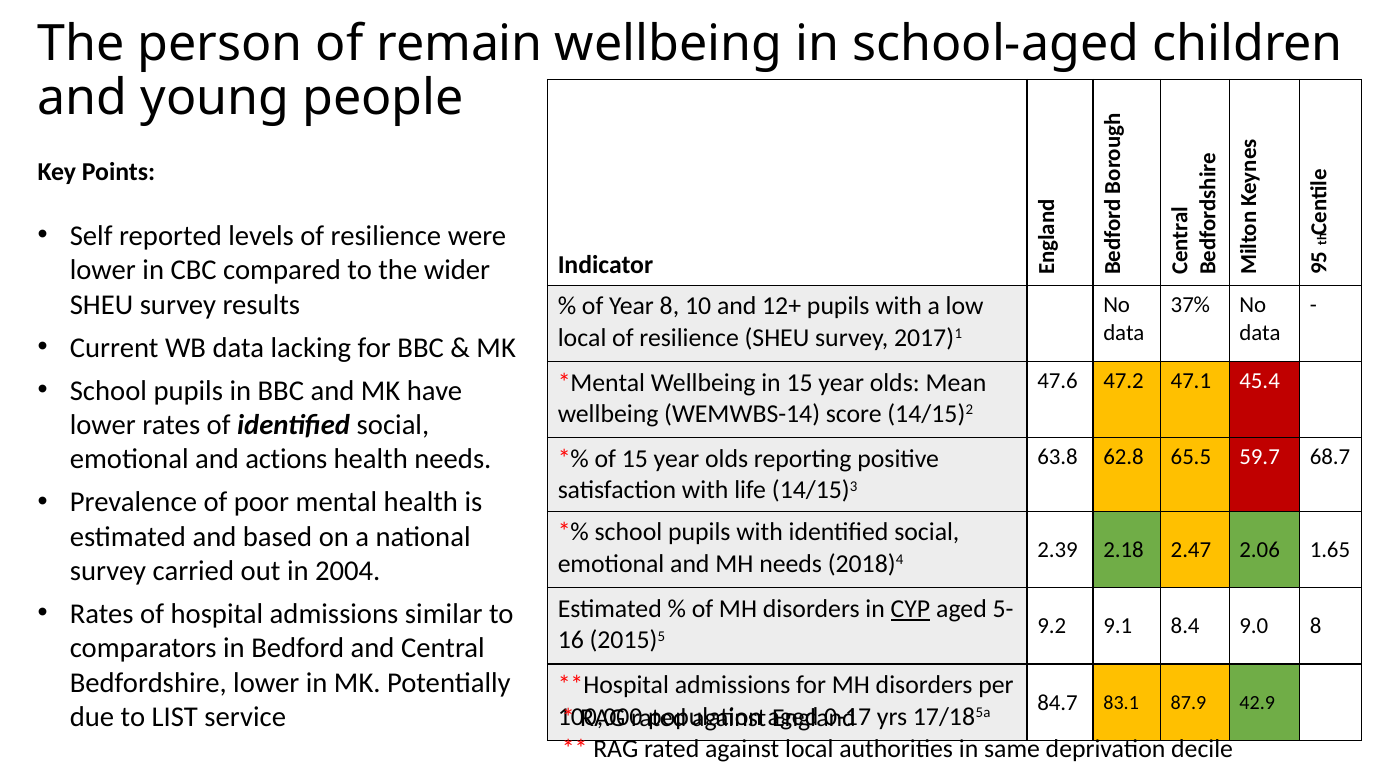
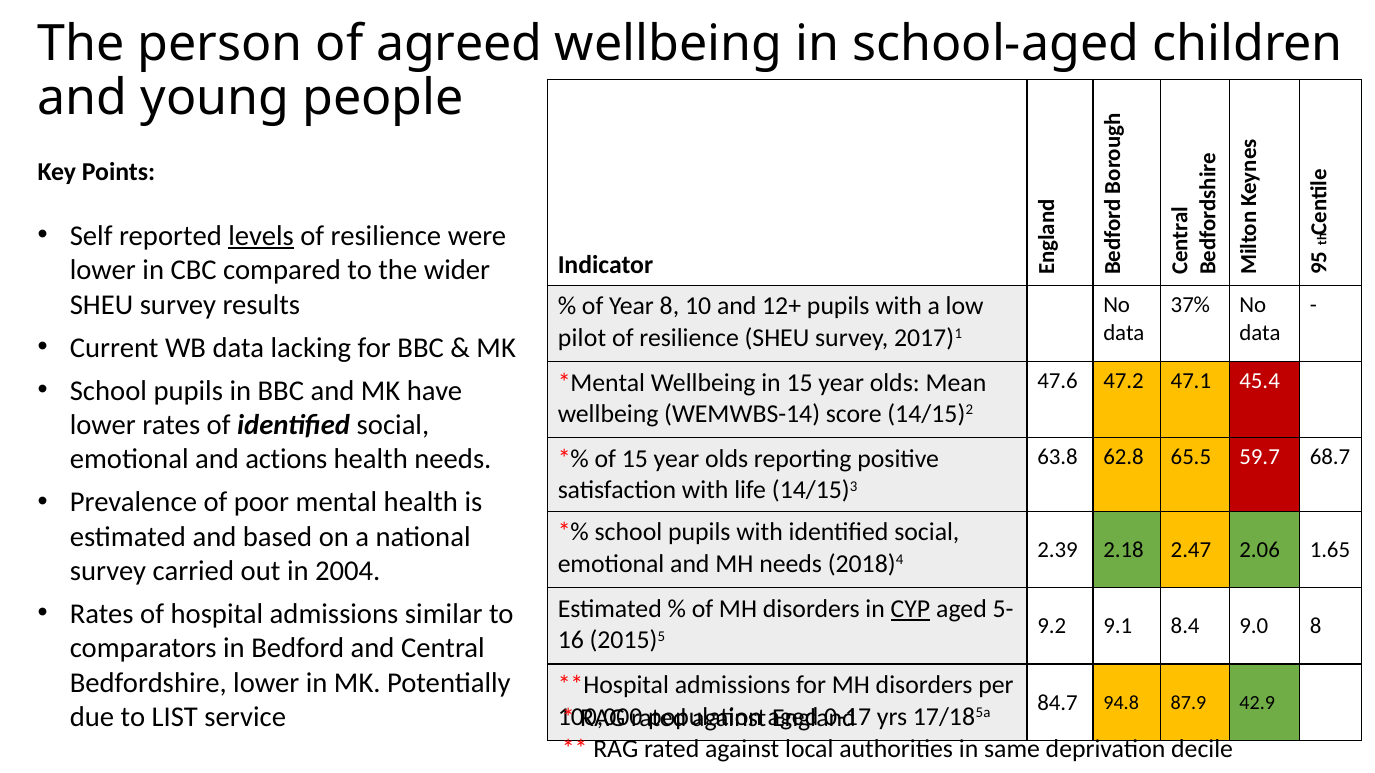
remain: remain -> agreed
levels underline: none -> present
local at (582, 338): local -> pilot
83.1: 83.1 -> 94.8
